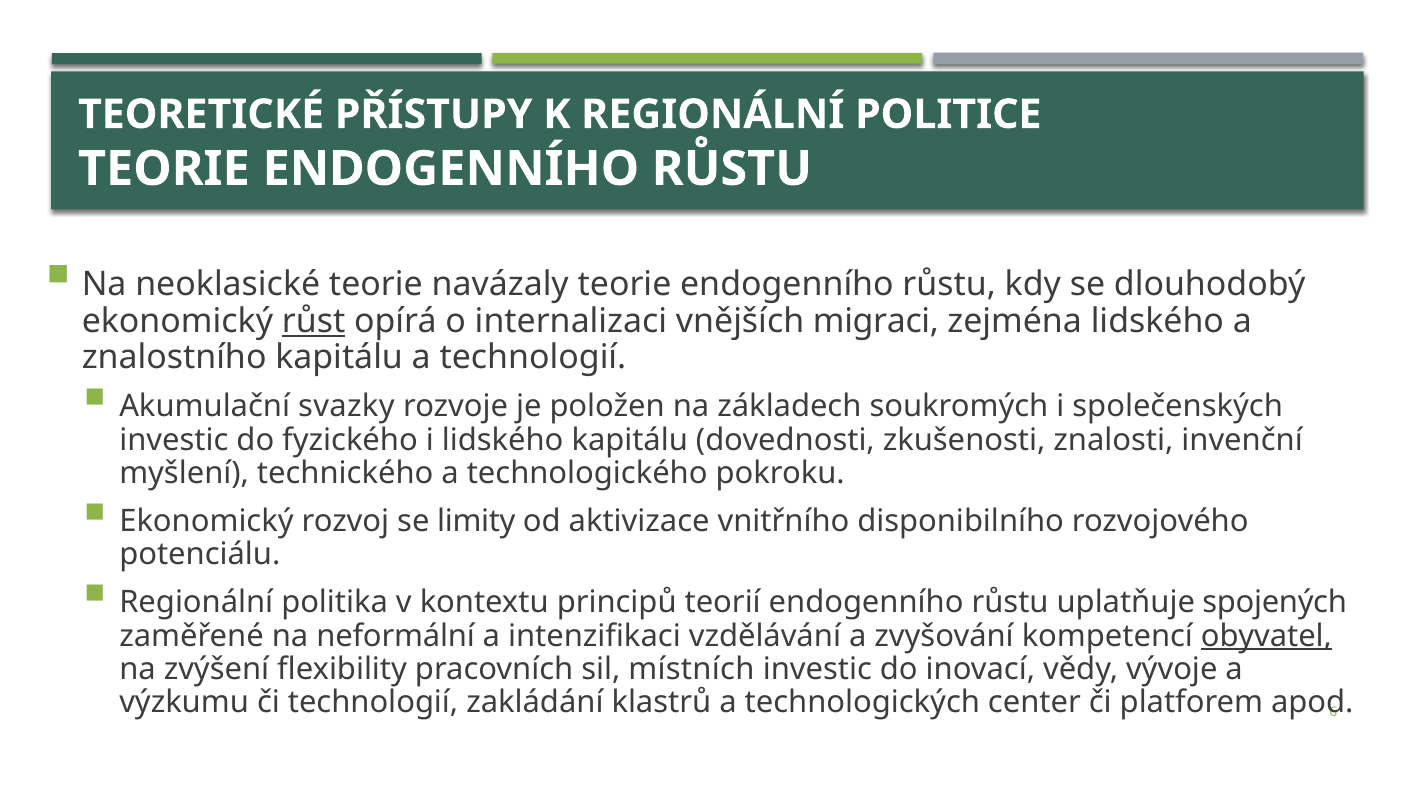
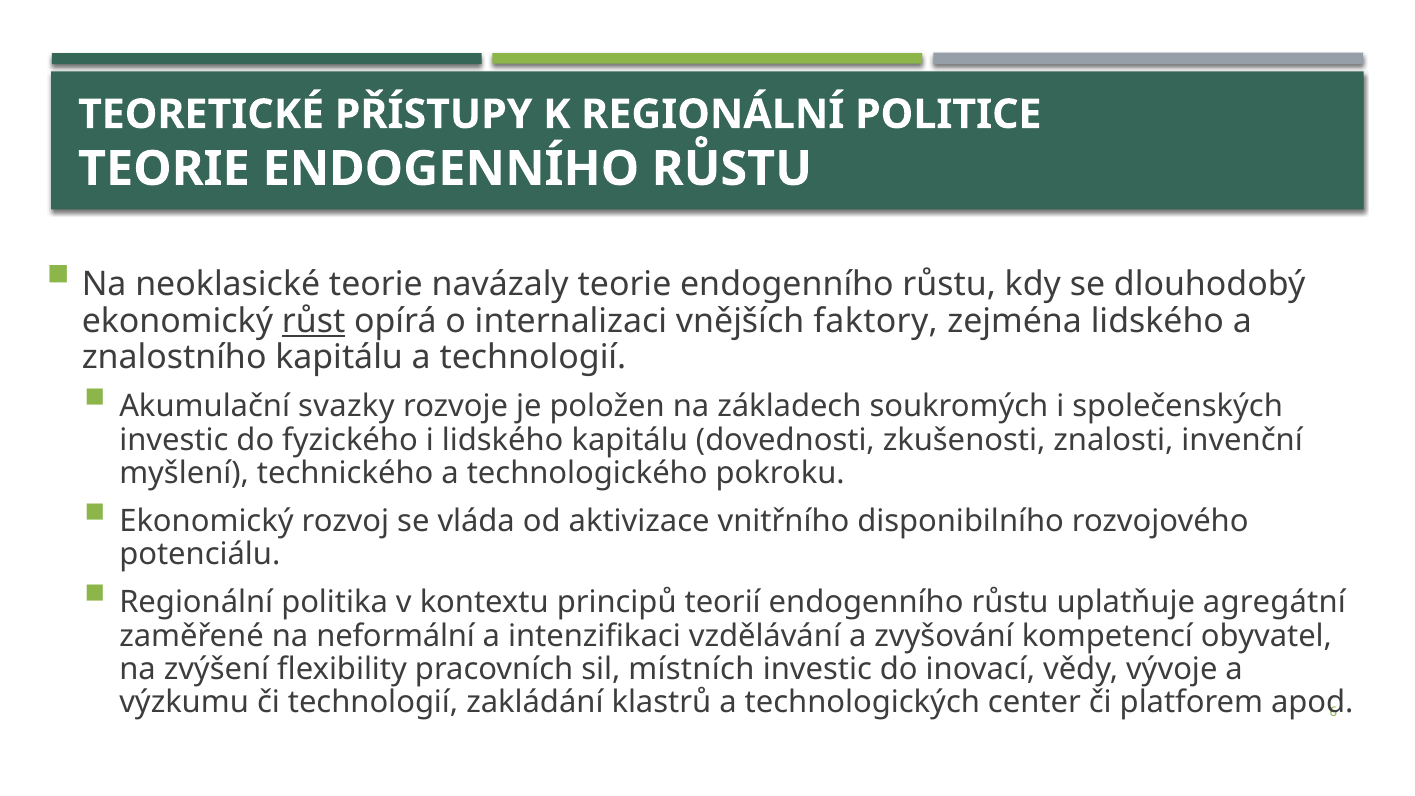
migraci: migraci -> faktory
limity: limity -> vláda
spojených: spojených -> agregátní
obyvatel underline: present -> none
